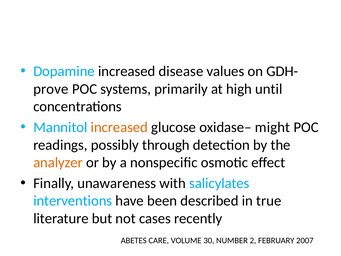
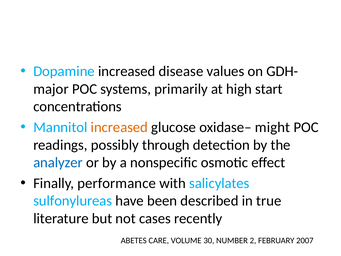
prove: prove -> major
until: until -> start
analyzer colour: orange -> blue
unawareness: unawareness -> performance
interventions: interventions -> sulfonylureas
